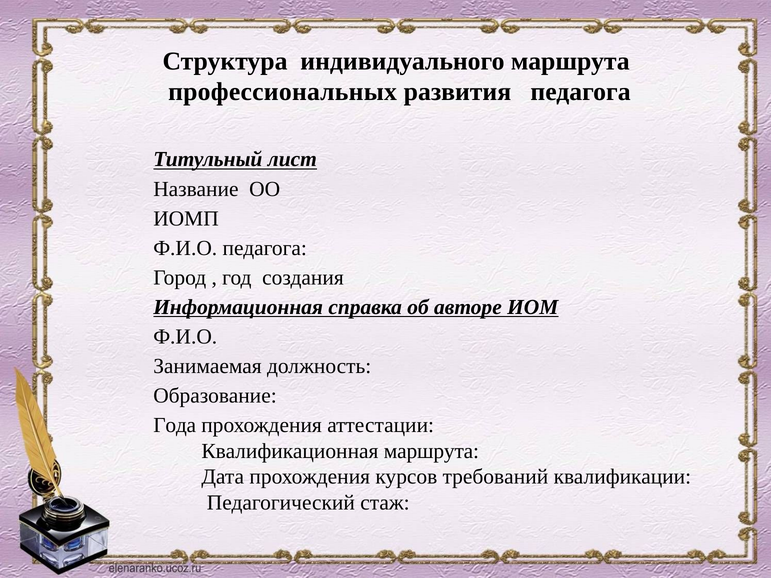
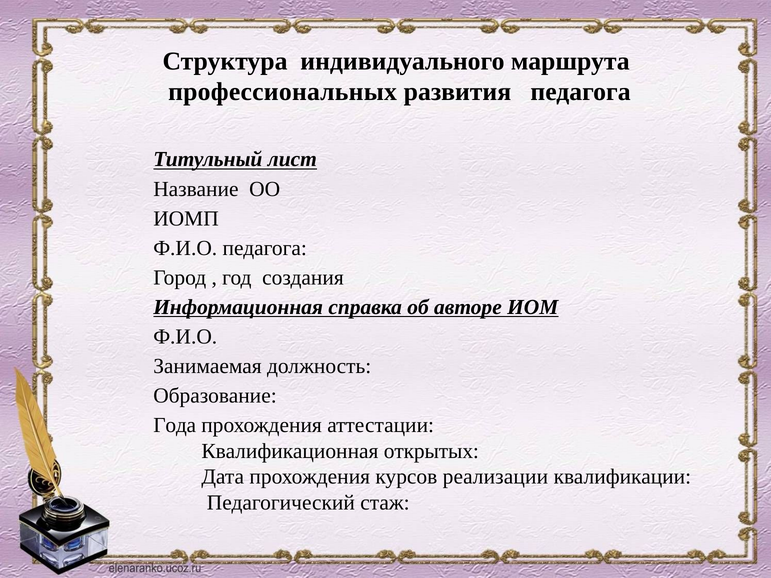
Квалификационная маршрута: маршрута -> открытых
требований: требований -> реализации
